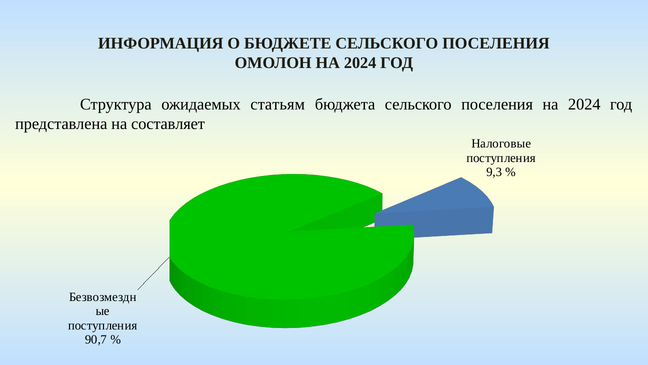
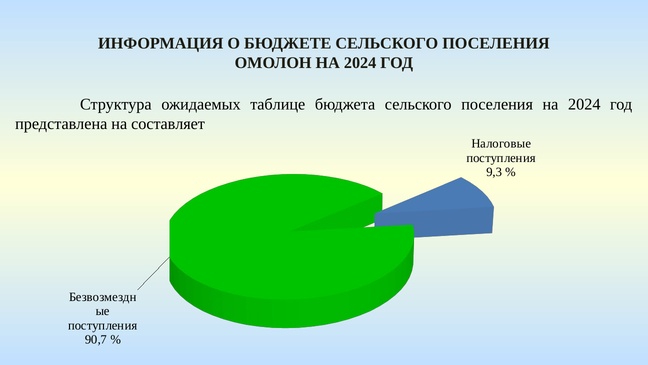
статьям: статьям -> таблице
